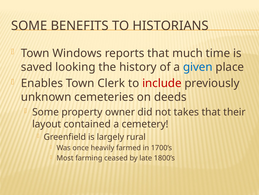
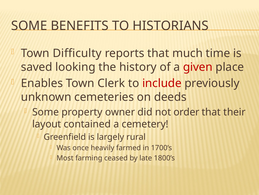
Windows: Windows -> Difficulty
given colour: blue -> red
takes: takes -> order
